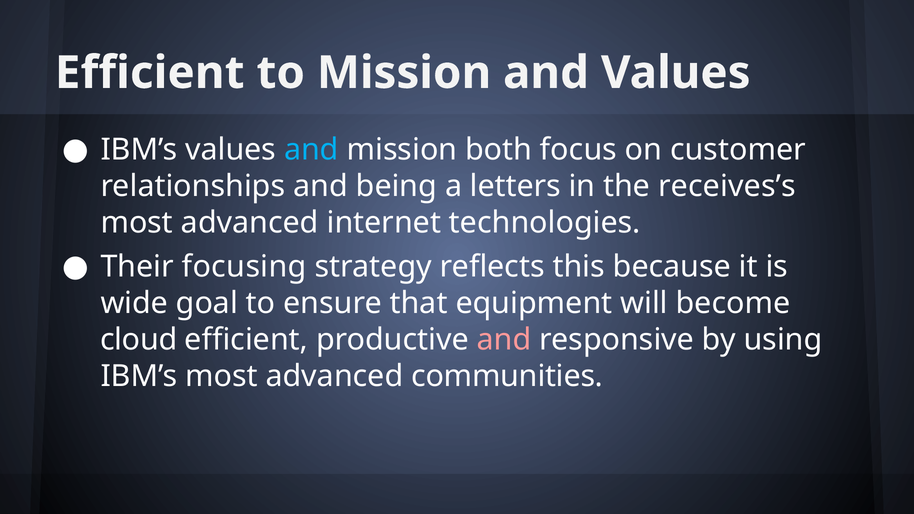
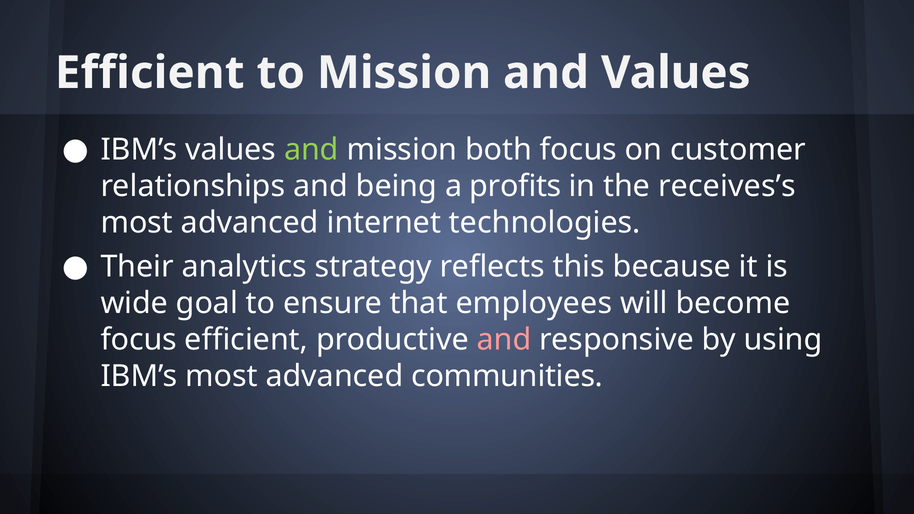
and at (311, 150) colour: light blue -> light green
letters: letters -> profits
focusing: focusing -> analytics
equipment: equipment -> employees
cloud at (139, 340): cloud -> focus
